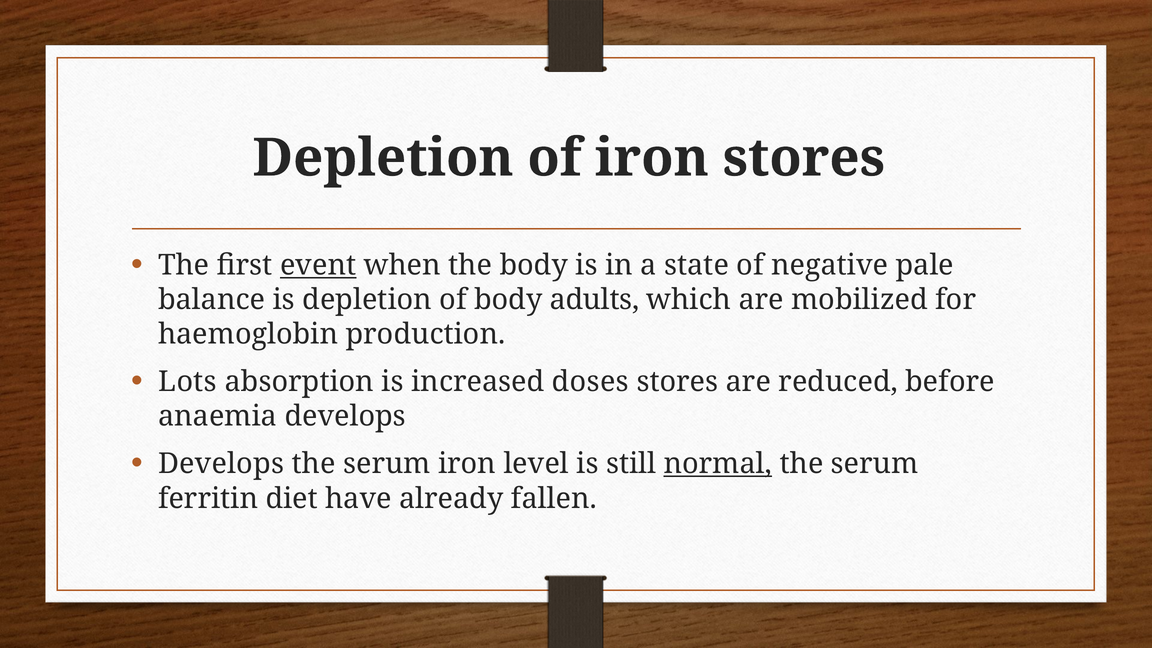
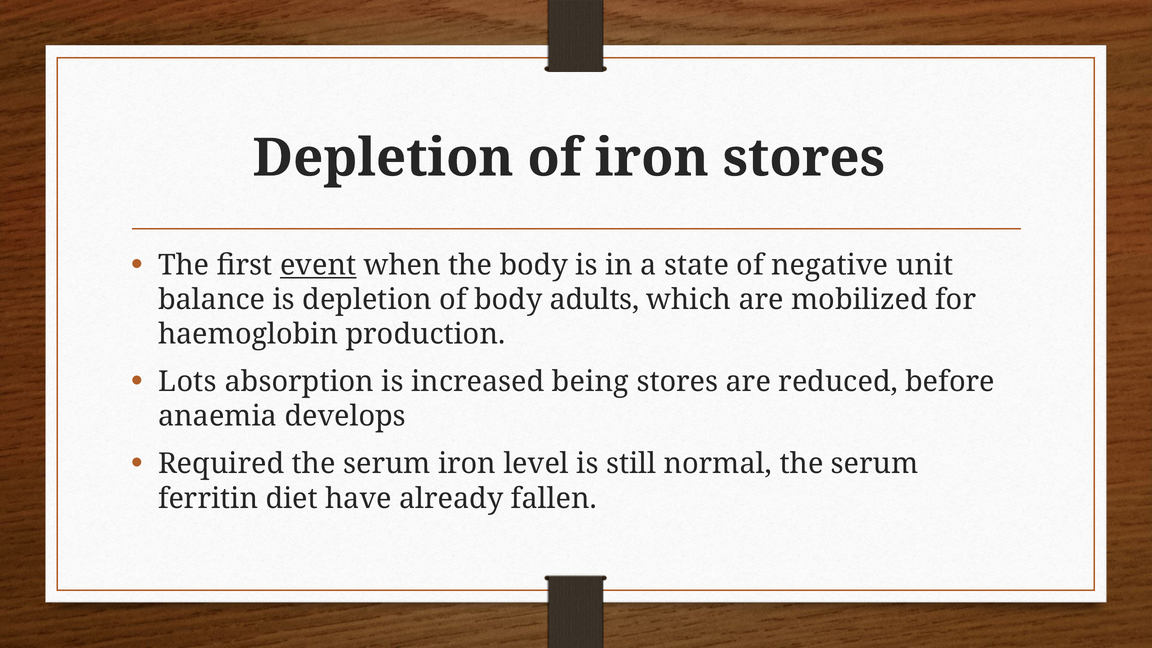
pale: pale -> unit
doses: doses -> being
Develops at (221, 464): Develops -> Required
normal underline: present -> none
